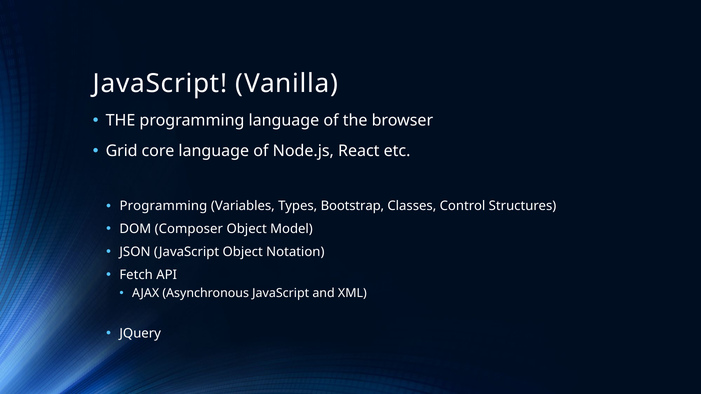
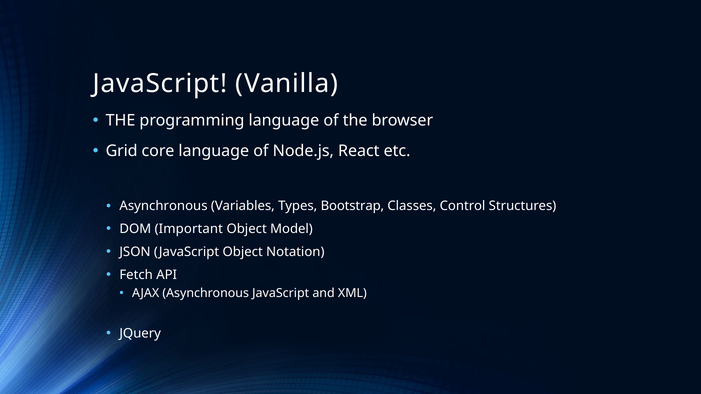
Programming at (163, 206): Programming -> Asynchronous
Composer: Composer -> Important
